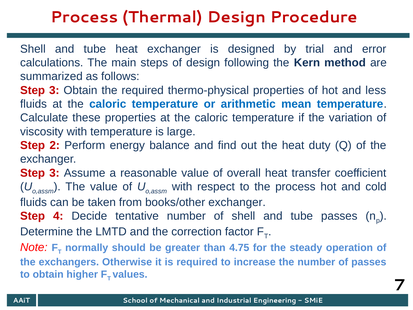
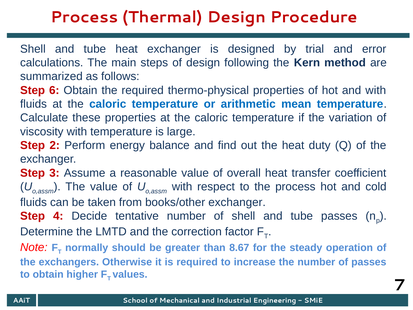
3 at (54, 90): 3 -> 6
and less: less -> with
4.75: 4.75 -> 8.67
